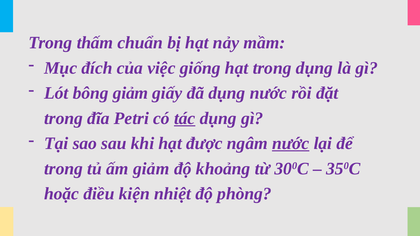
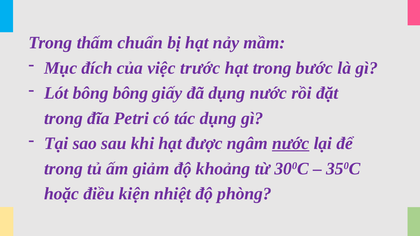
giống: giống -> trước
trong dụng: dụng -> bước
bông giảm: giảm -> bông
tác underline: present -> none
